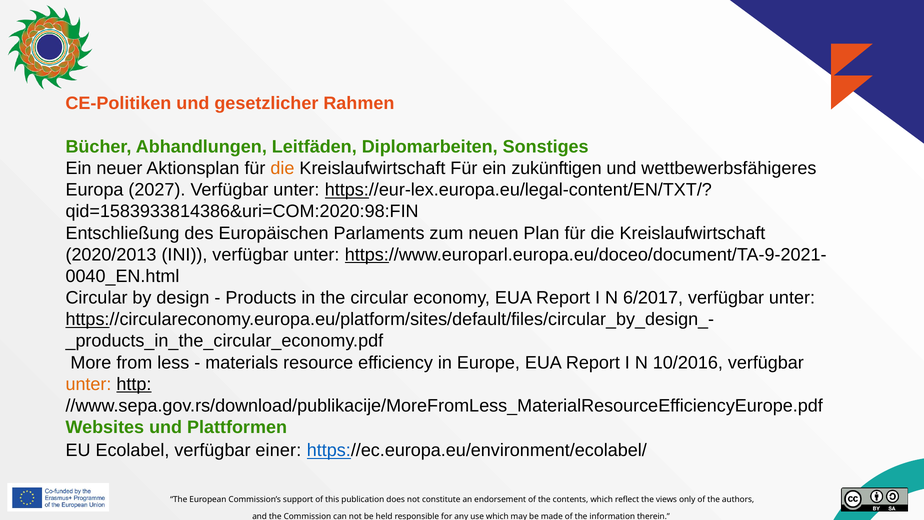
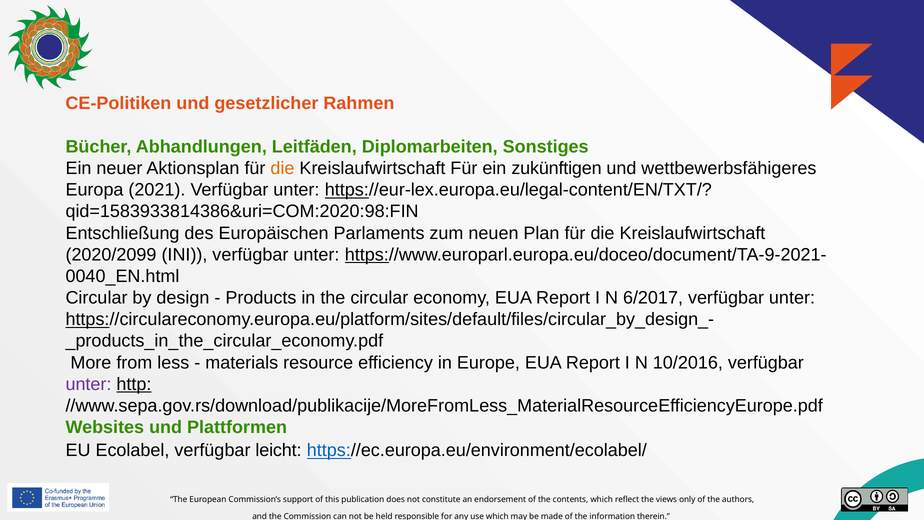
2027: 2027 -> 2021
2020/2013: 2020/2013 -> 2020/2099
unter at (88, 384) colour: orange -> purple
einer: einer -> leicht
